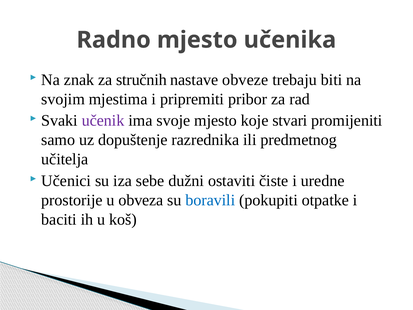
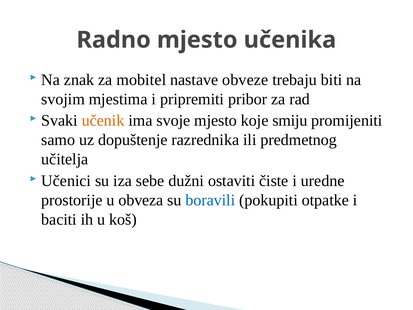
stručnih: stručnih -> mobitel
učenik colour: purple -> orange
stvari: stvari -> smiju
